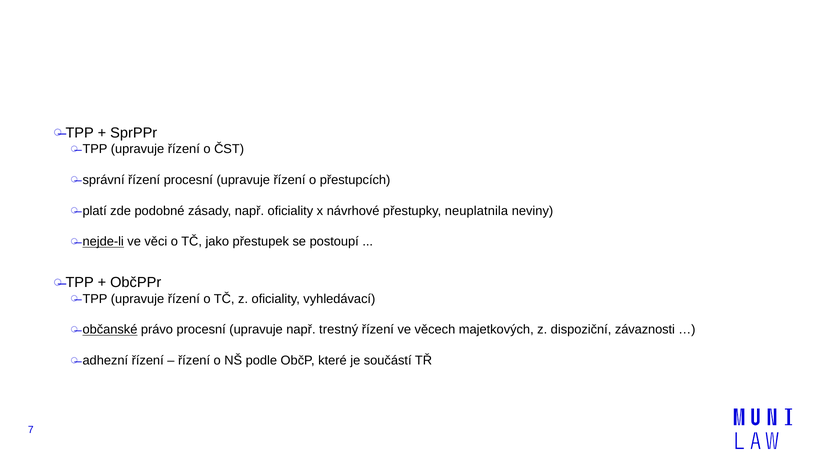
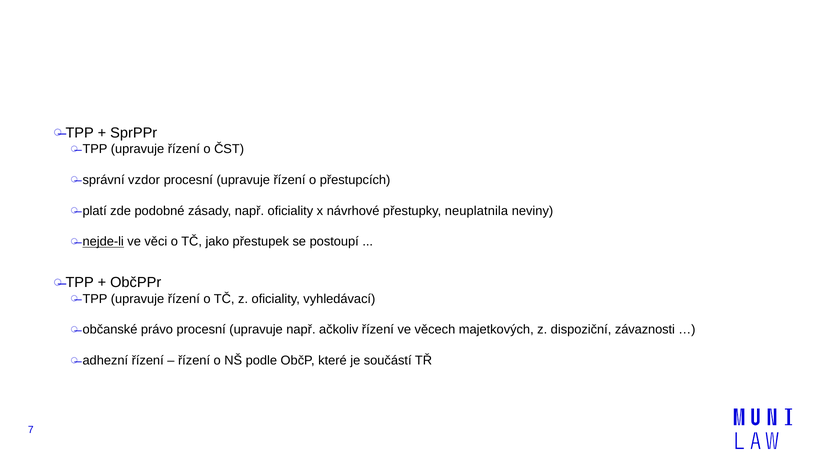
správní řízení: řízení -> vzdor
občanské underline: present -> none
trestný: trestný -> ačkoliv
